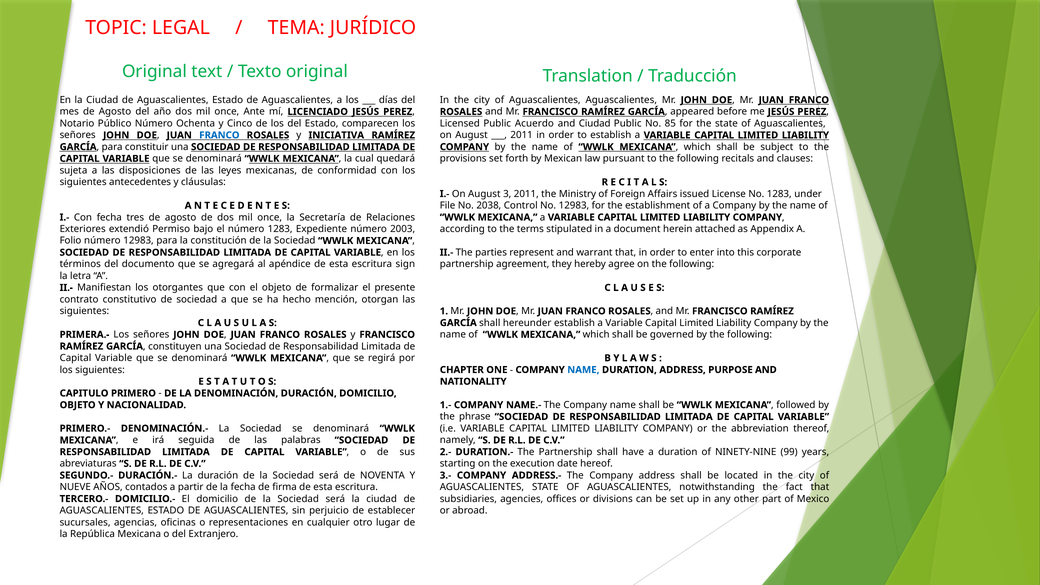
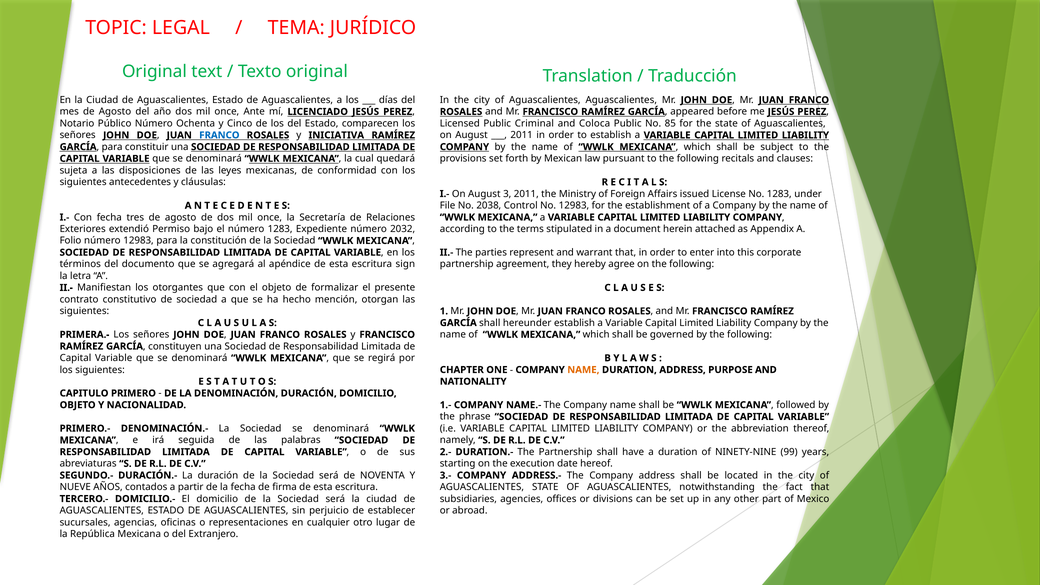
Acuerdo: Acuerdo -> Criminal
and Ciudad: Ciudad -> Coloca
2003: 2003 -> 2032
NAME at (583, 370) colour: blue -> orange
